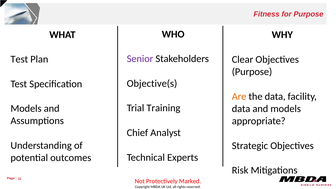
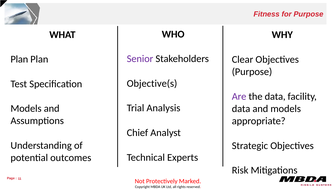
Test at (19, 59): Test -> Plan
Are colour: orange -> purple
Training: Training -> Analysis
